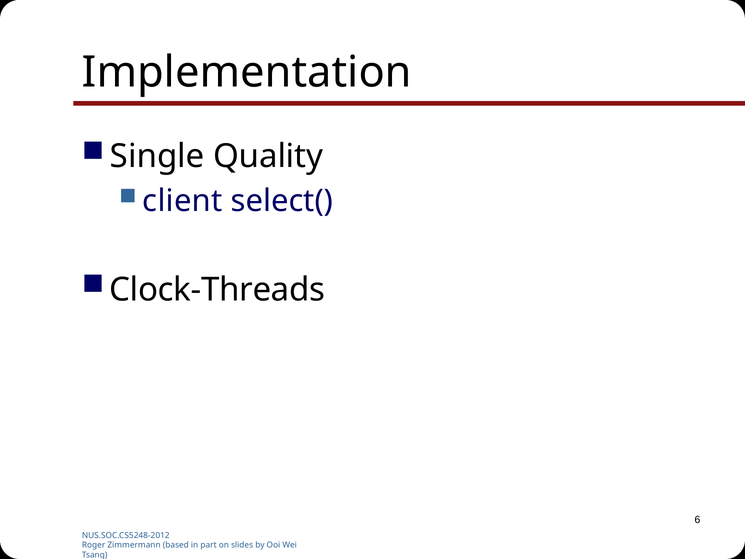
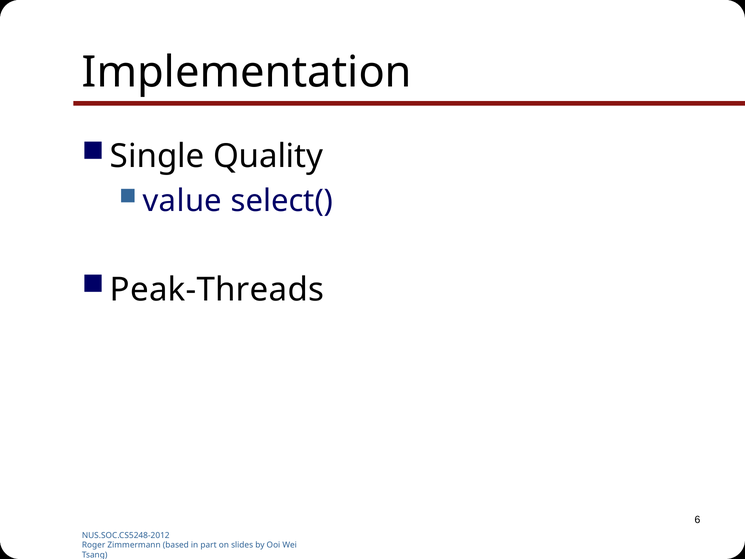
client: client -> value
Clock-Threads: Clock-Threads -> Peak-Threads
